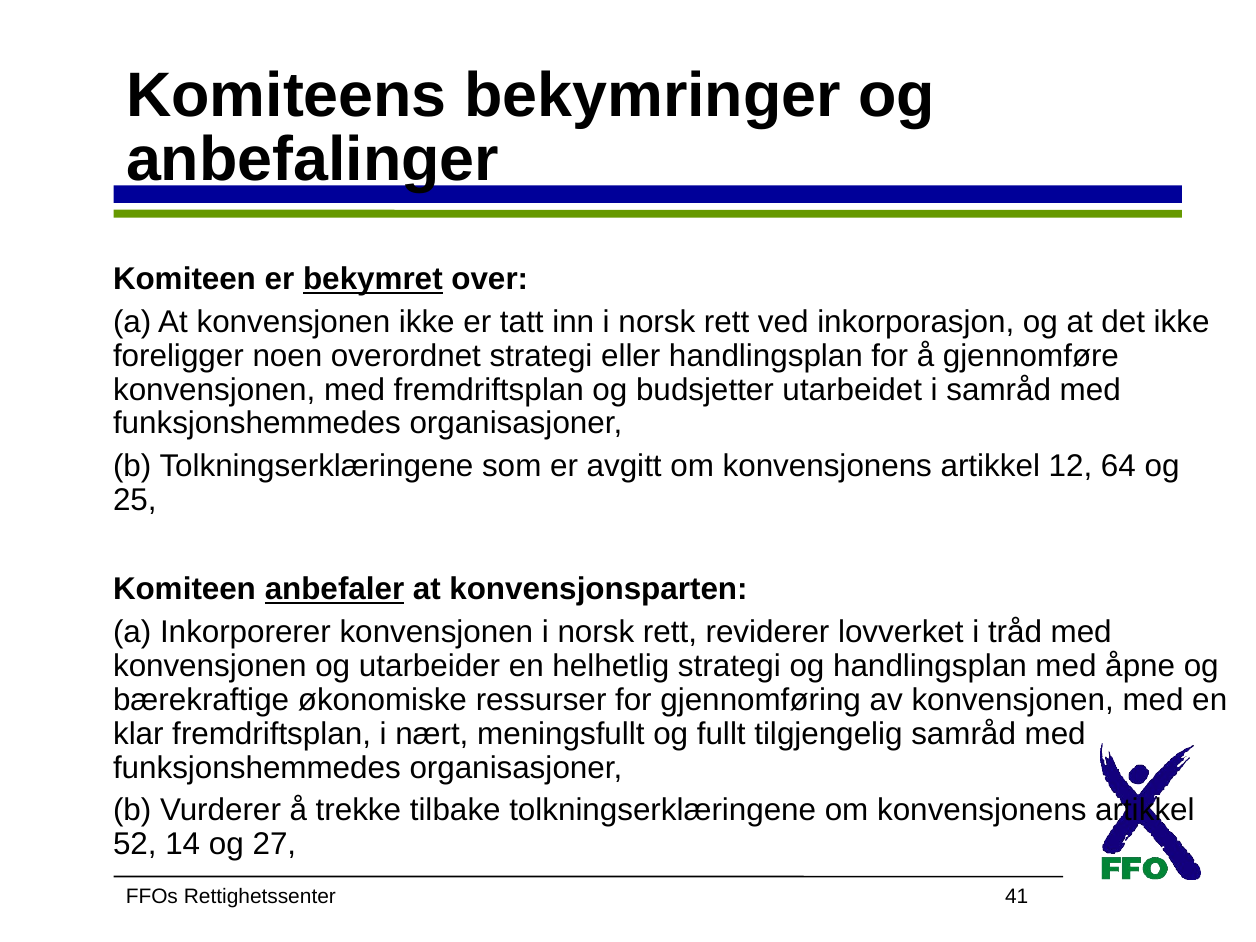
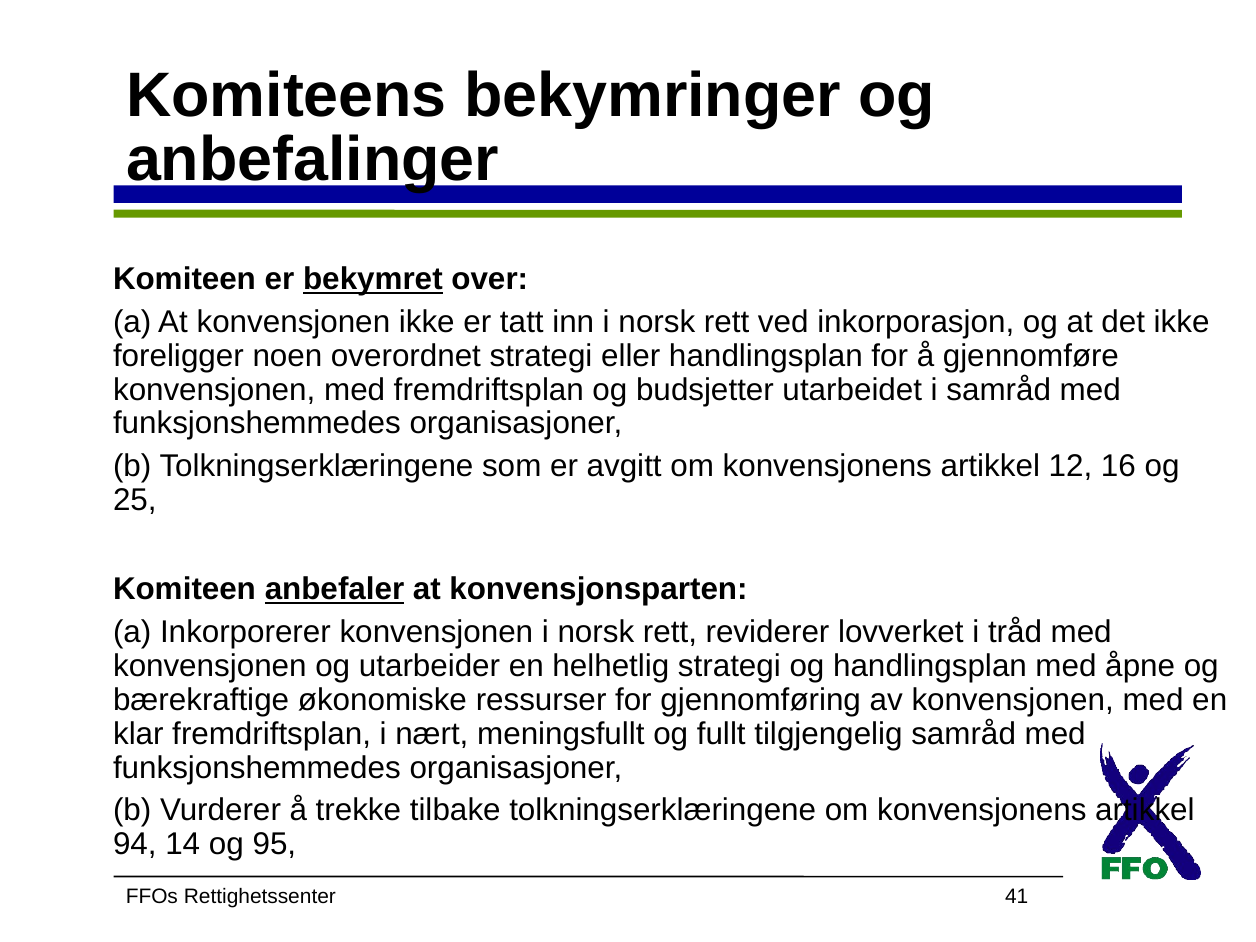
64: 64 -> 16
52: 52 -> 94
27: 27 -> 95
